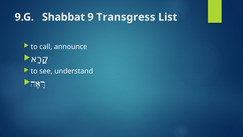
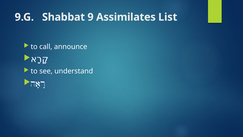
Transgress: Transgress -> Assimilates
